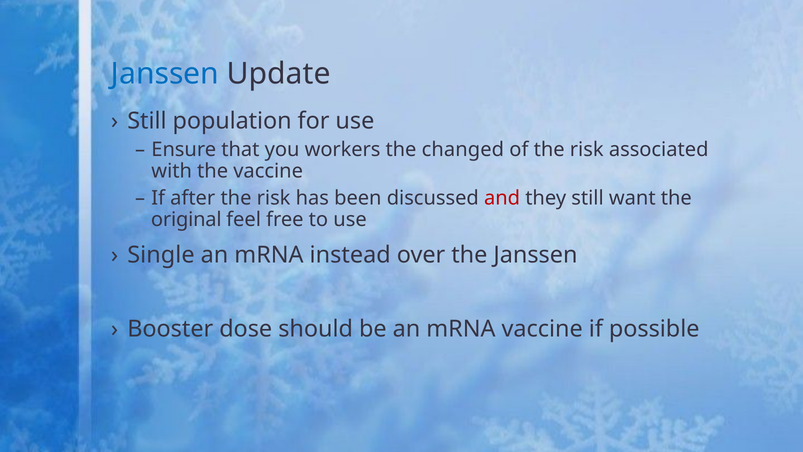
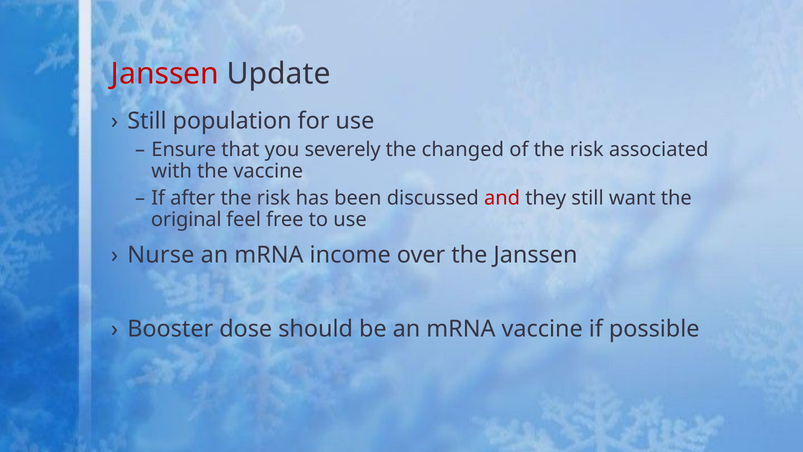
Janssen at (165, 74) colour: blue -> red
workers: workers -> severely
Single: Single -> Nurse
instead: instead -> income
